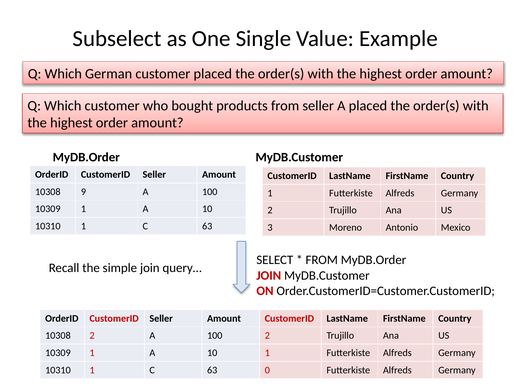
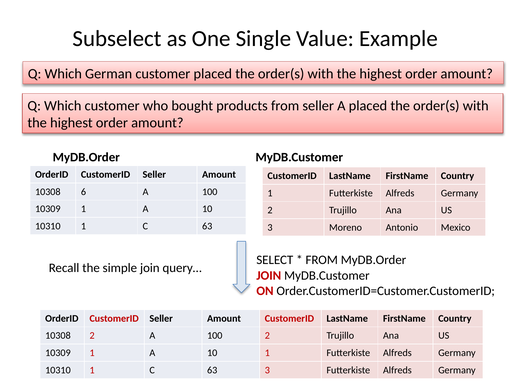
9: 9 -> 6
63 0: 0 -> 3
